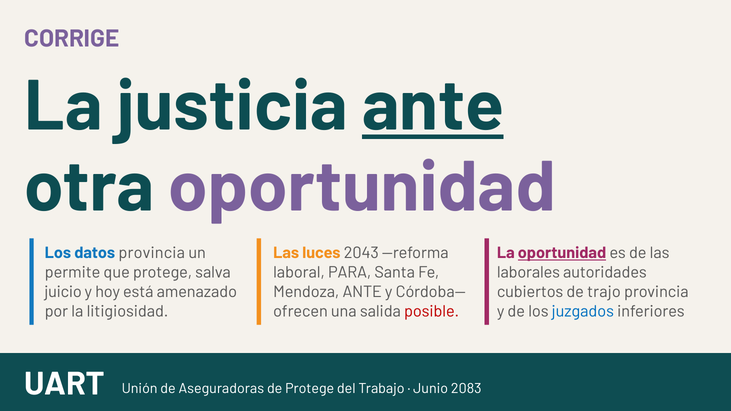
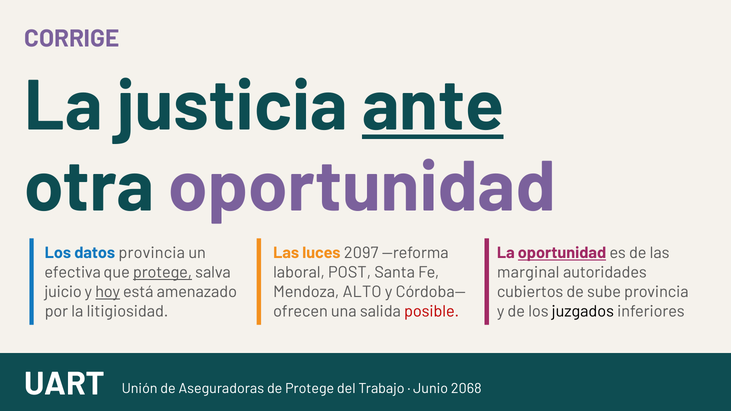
2043: 2043 -> 2097
permite: permite -> efectiva
protege at (162, 273) underline: none -> present
PARA: PARA -> POST
laborales: laborales -> marginal
hoy underline: none -> present
Mendoza ANTE: ANTE -> ALTO
trajo: trajo -> sube
juzgados colour: blue -> black
2083: 2083 -> 2068
